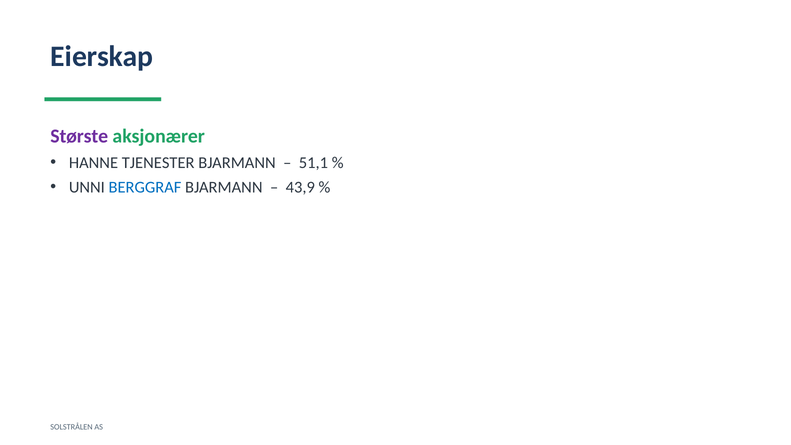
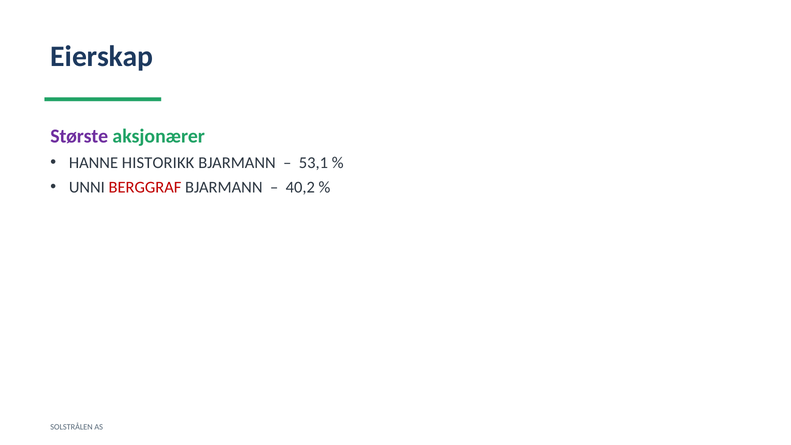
TJENESTER: TJENESTER -> HISTORIKK
51,1: 51,1 -> 53,1
BERGGRAF colour: blue -> red
43,9: 43,9 -> 40,2
